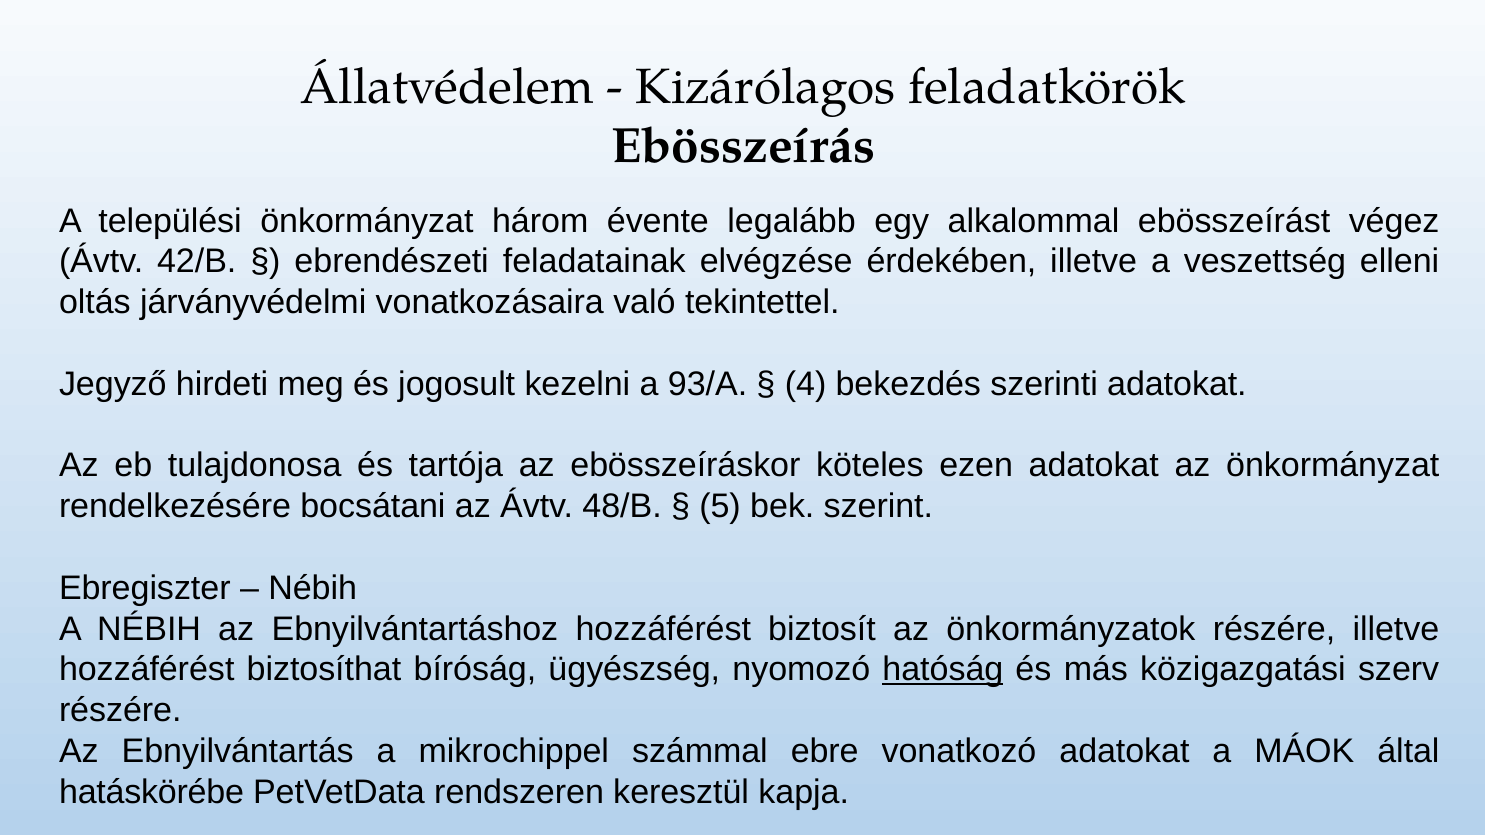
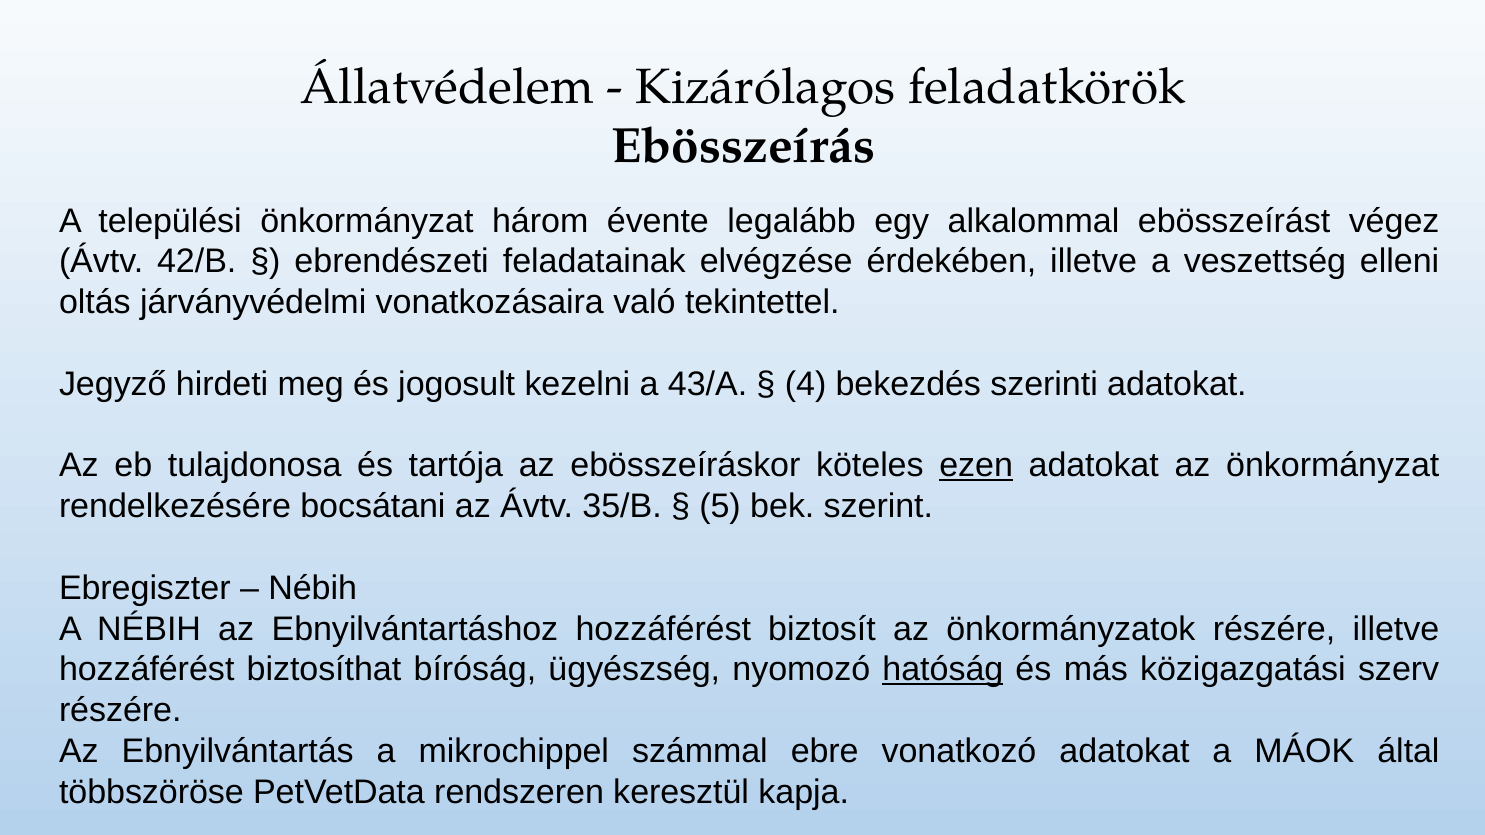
93/A: 93/A -> 43/A
ezen underline: none -> present
48/B: 48/B -> 35/B
hatáskörébe: hatáskörébe -> többszöröse
